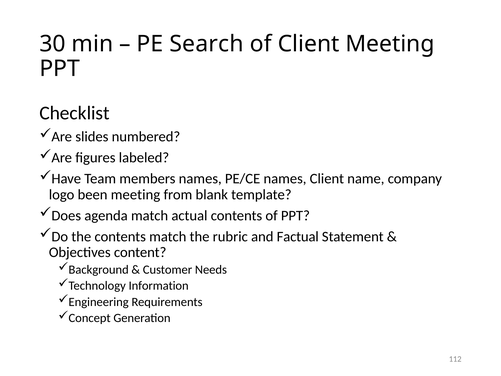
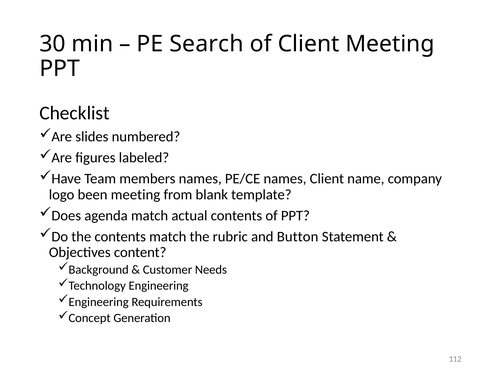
Factual: Factual -> Button
Information: Information -> Engineering
